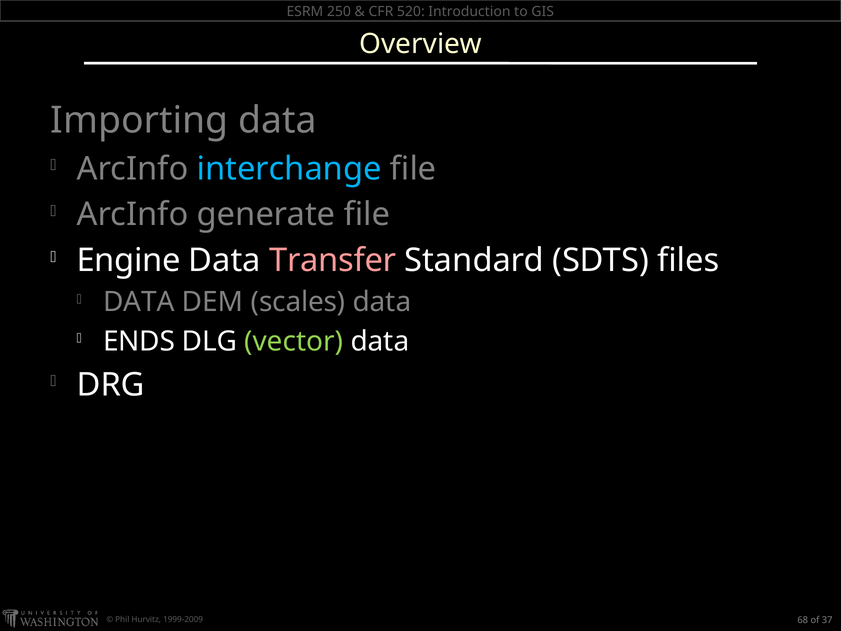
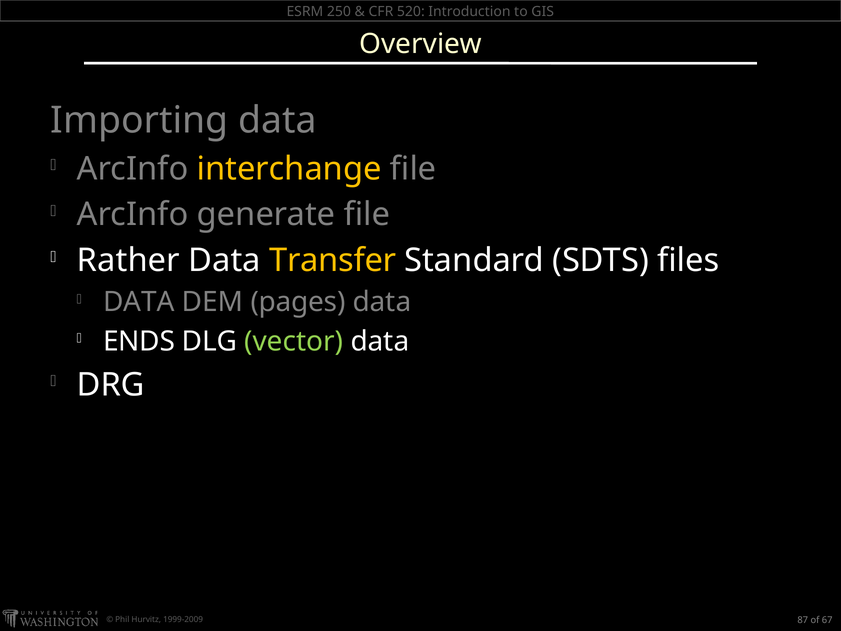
interchange colour: light blue -> yellow
Engine: Engine -> Rather
Transfer colour: pink -> yellow
scales: scales -> pages
68: 68 -> 87
37: 37 -> 67
